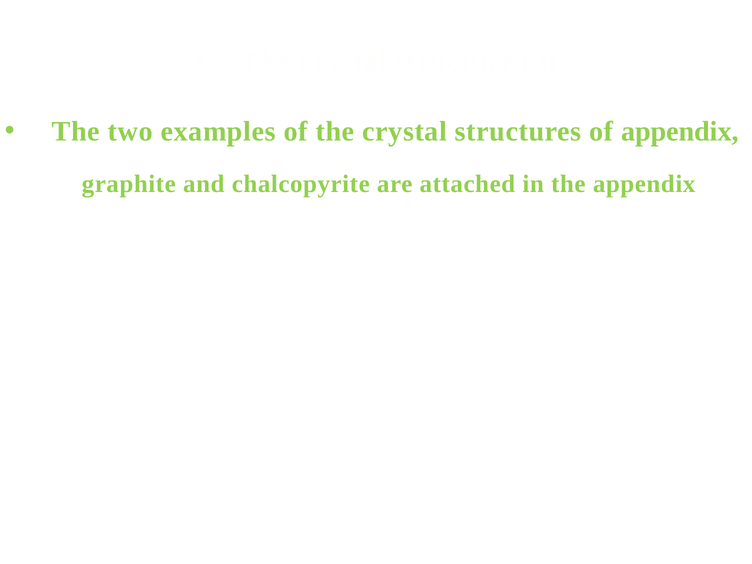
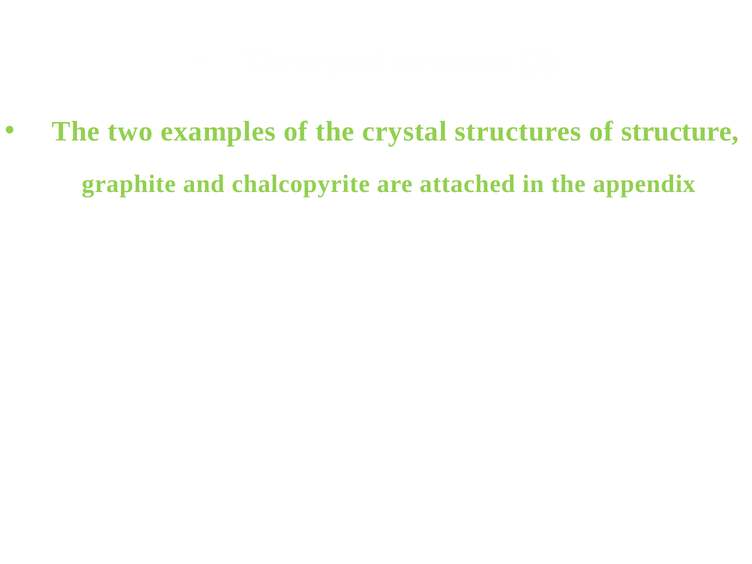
of appendix: appendix -> structure
